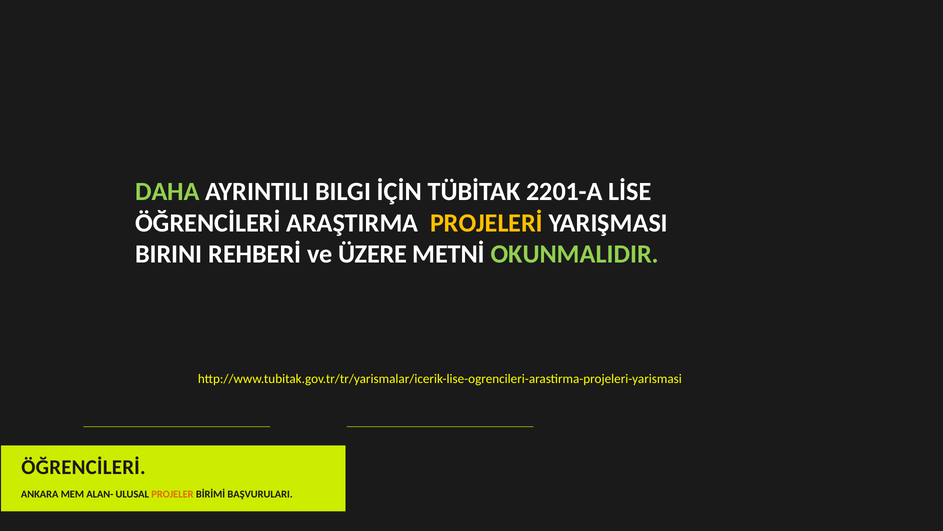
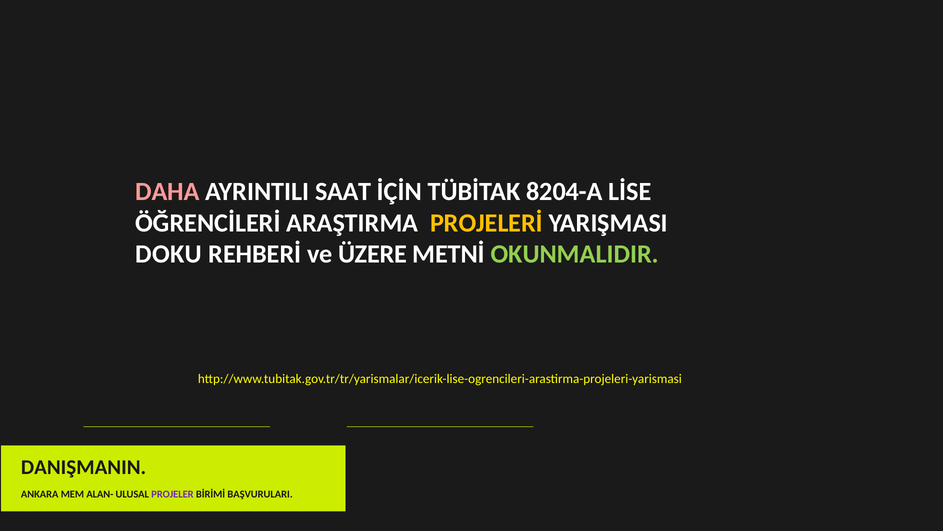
DAHA colour: light green -> pink
BILGI: BILGI -> SAAT
2201-A: 2201-A -> 8204-A
BIRINI: BIRINI -> DOKU
ÖĞRENCİLERİ at (83, 467): ÖĞRENCİLERİ -> DANIŞMANIN
PROJELER colour: orange -> purple
